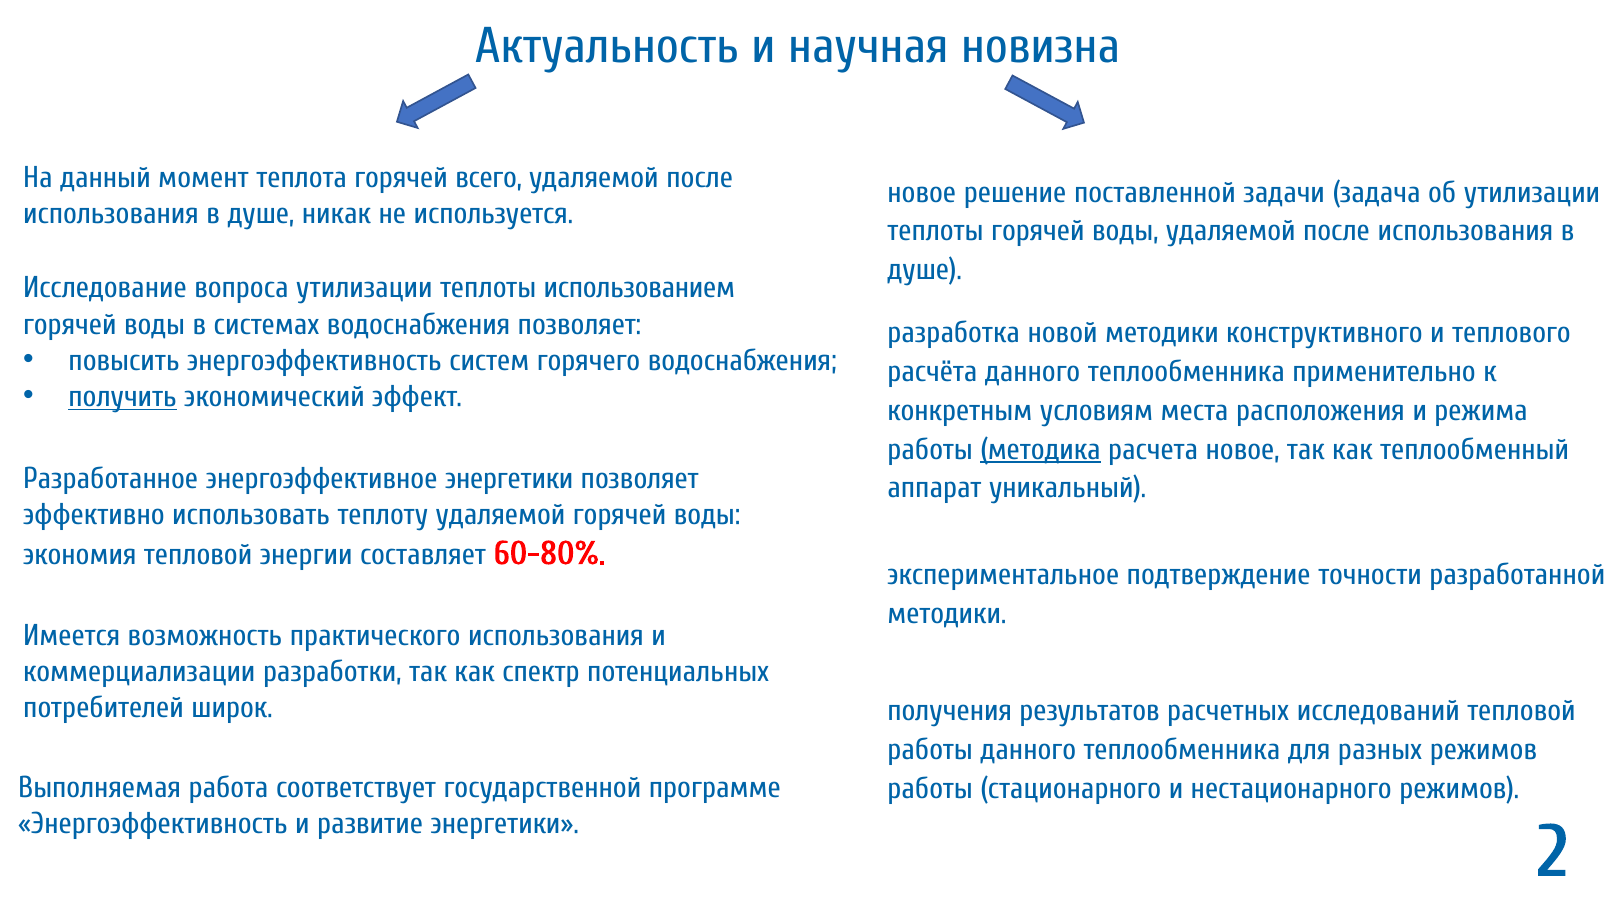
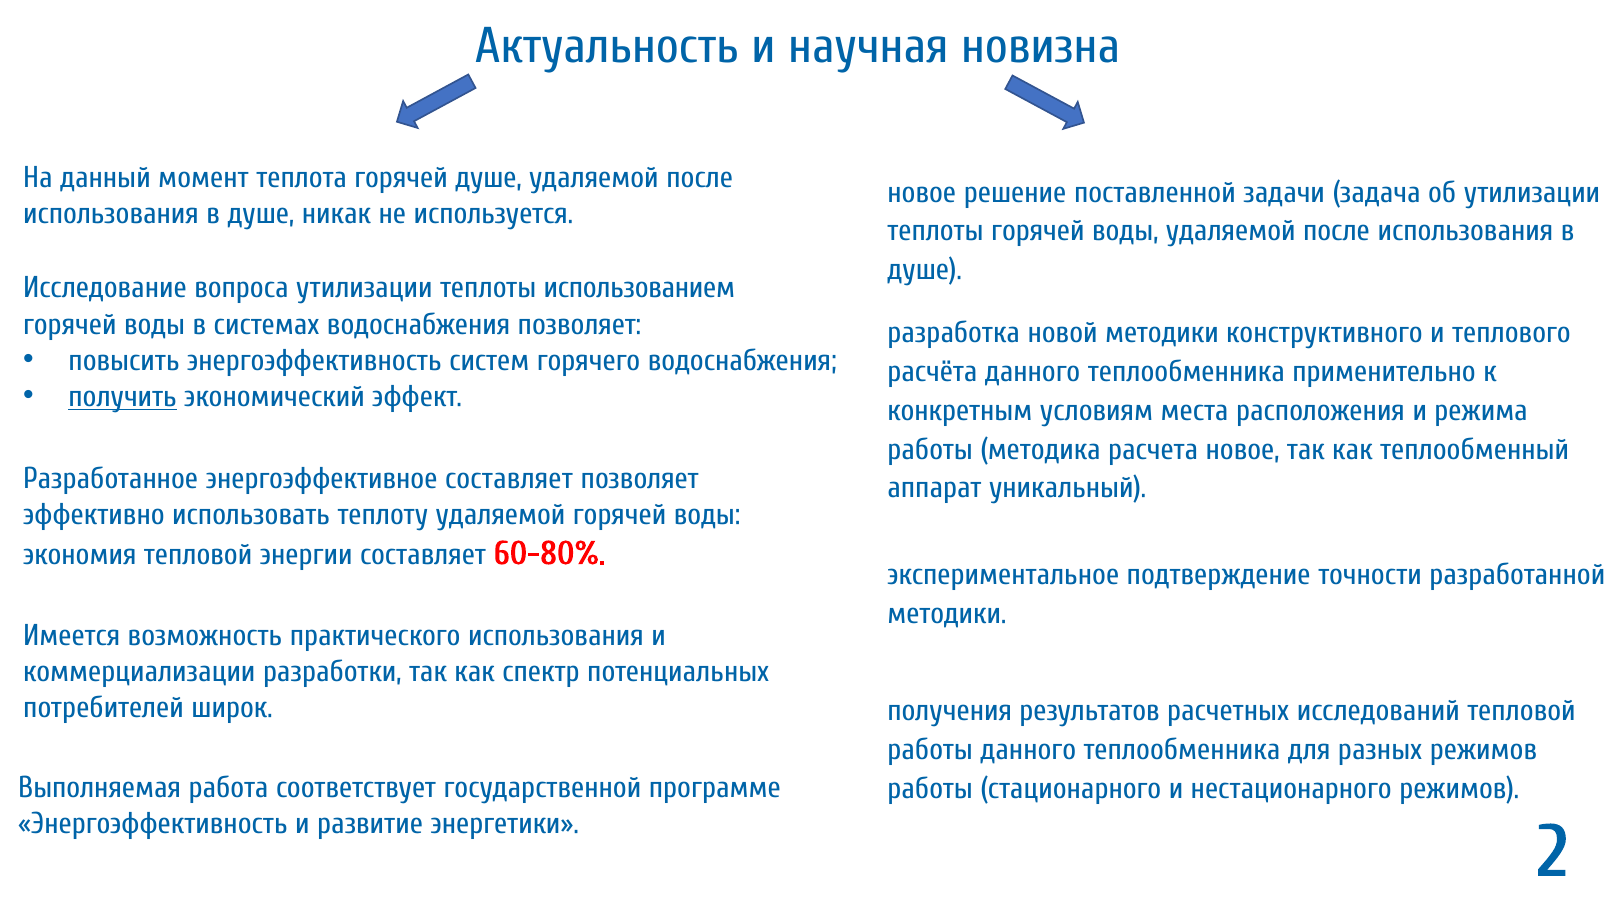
горячей всего: всего -> душе
методика underline: present -> none
энергоэффективное энергетики: энергетики -> составляет
